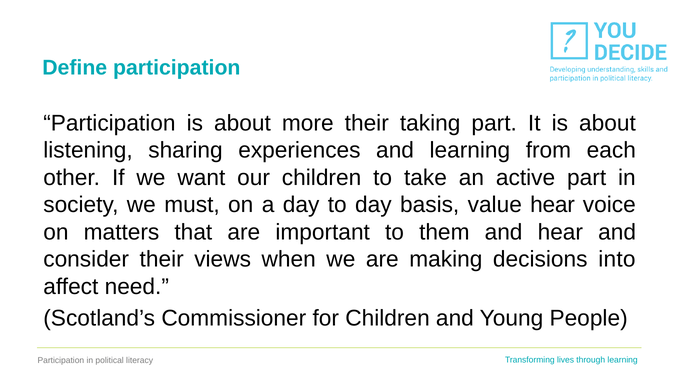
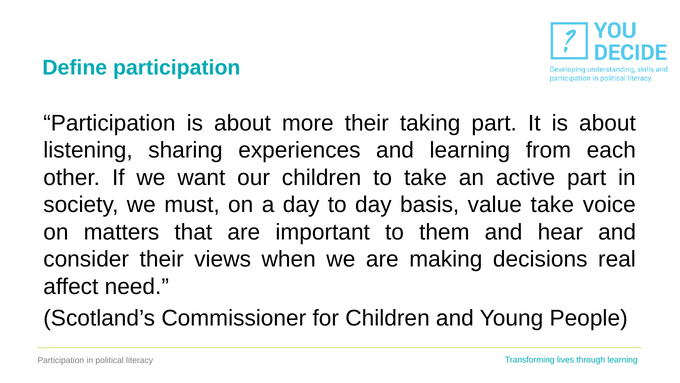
value hear: hear -> take
into: into -> real
